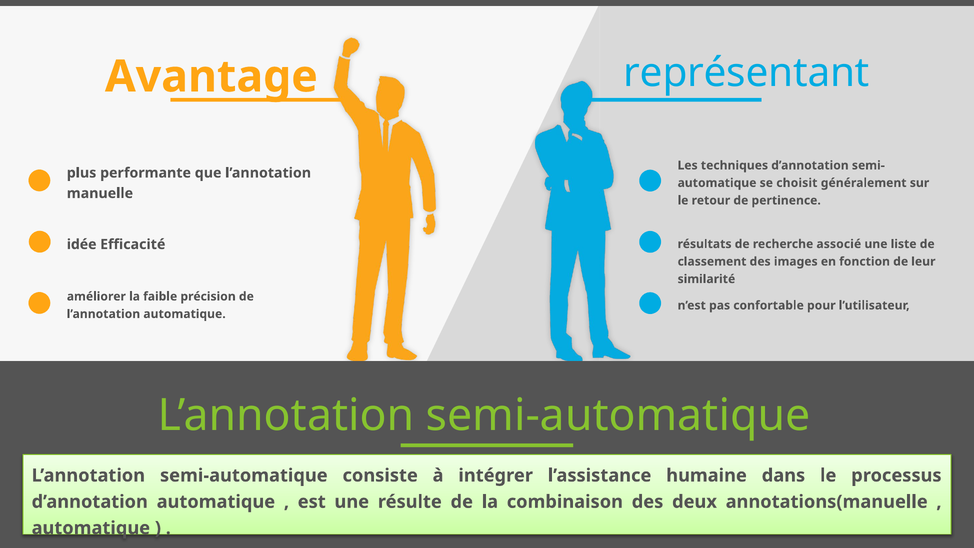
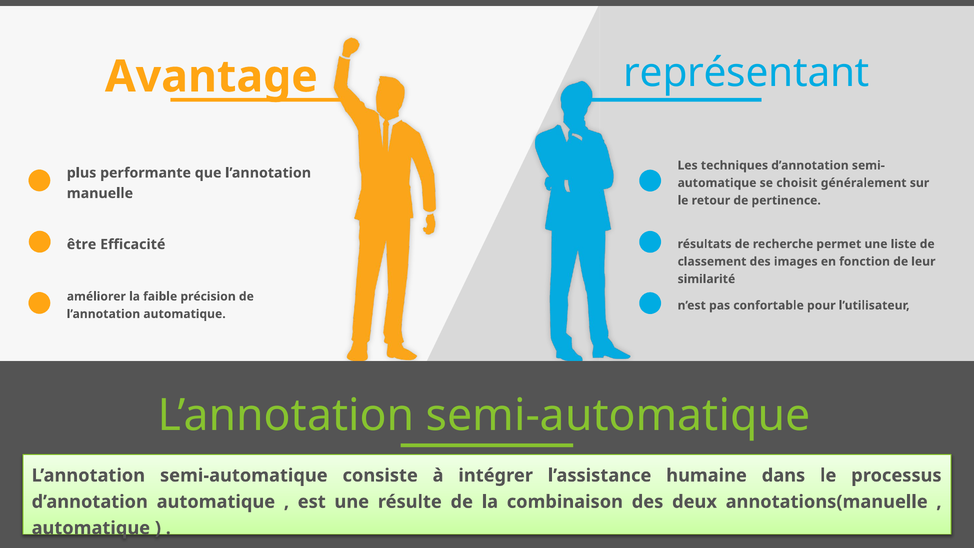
associé: associé -> permet
idée: idée -> être
